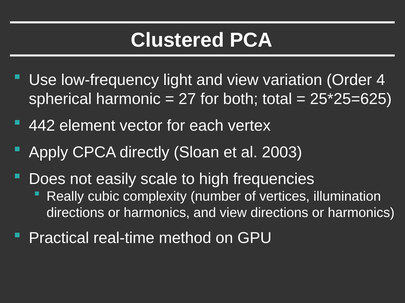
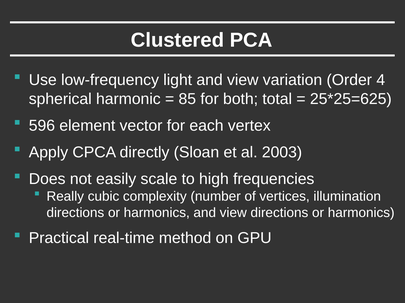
27: 27 -> 85
442: 442 -> 596
